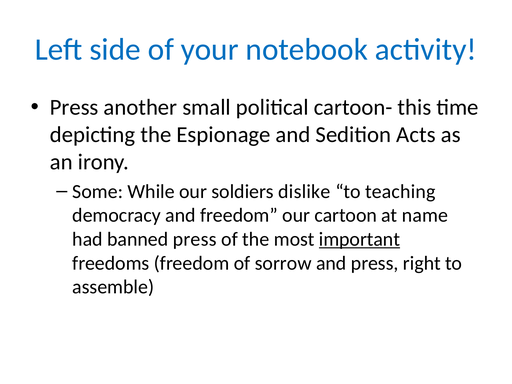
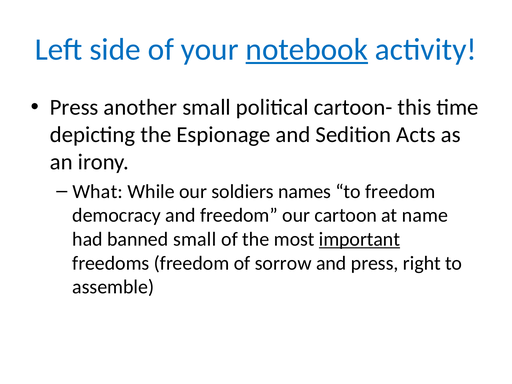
notebook underline: none -> present
Some: Some -> What
dislike: dislike -> names
to teaching: teaching -> freedom
banned press: press -> small
